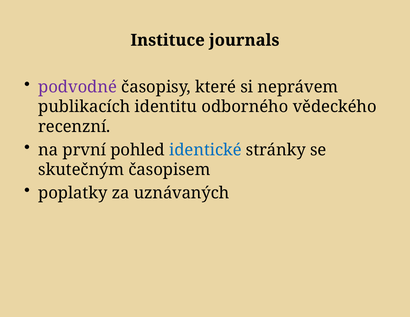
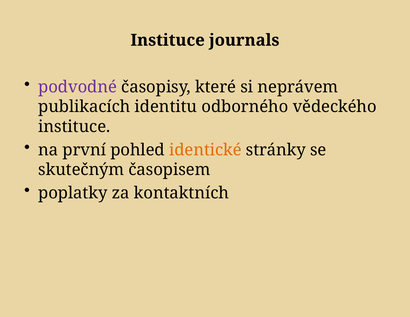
recenzní at (74, 127): recenzní -> instituce
identické colour: blue -> orange
uznávaných: uznávaných -> kontaktních
